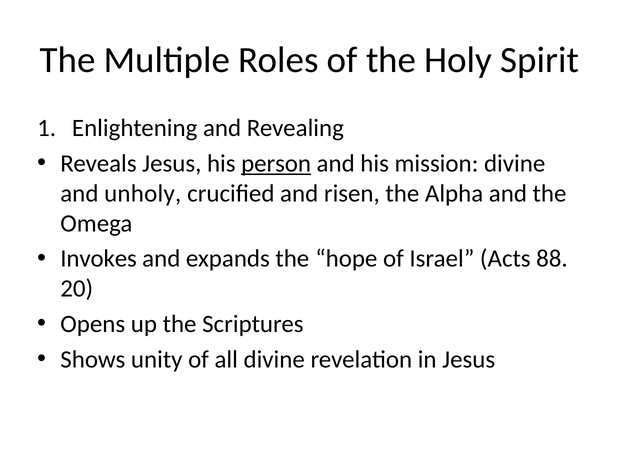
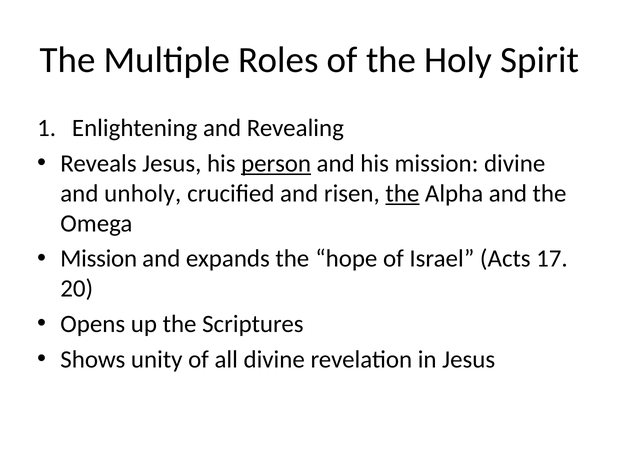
the at (402, 193) underline: none -> present
Invokes at (99, 259): Invokes -> Mission
88: 88 -> 17
